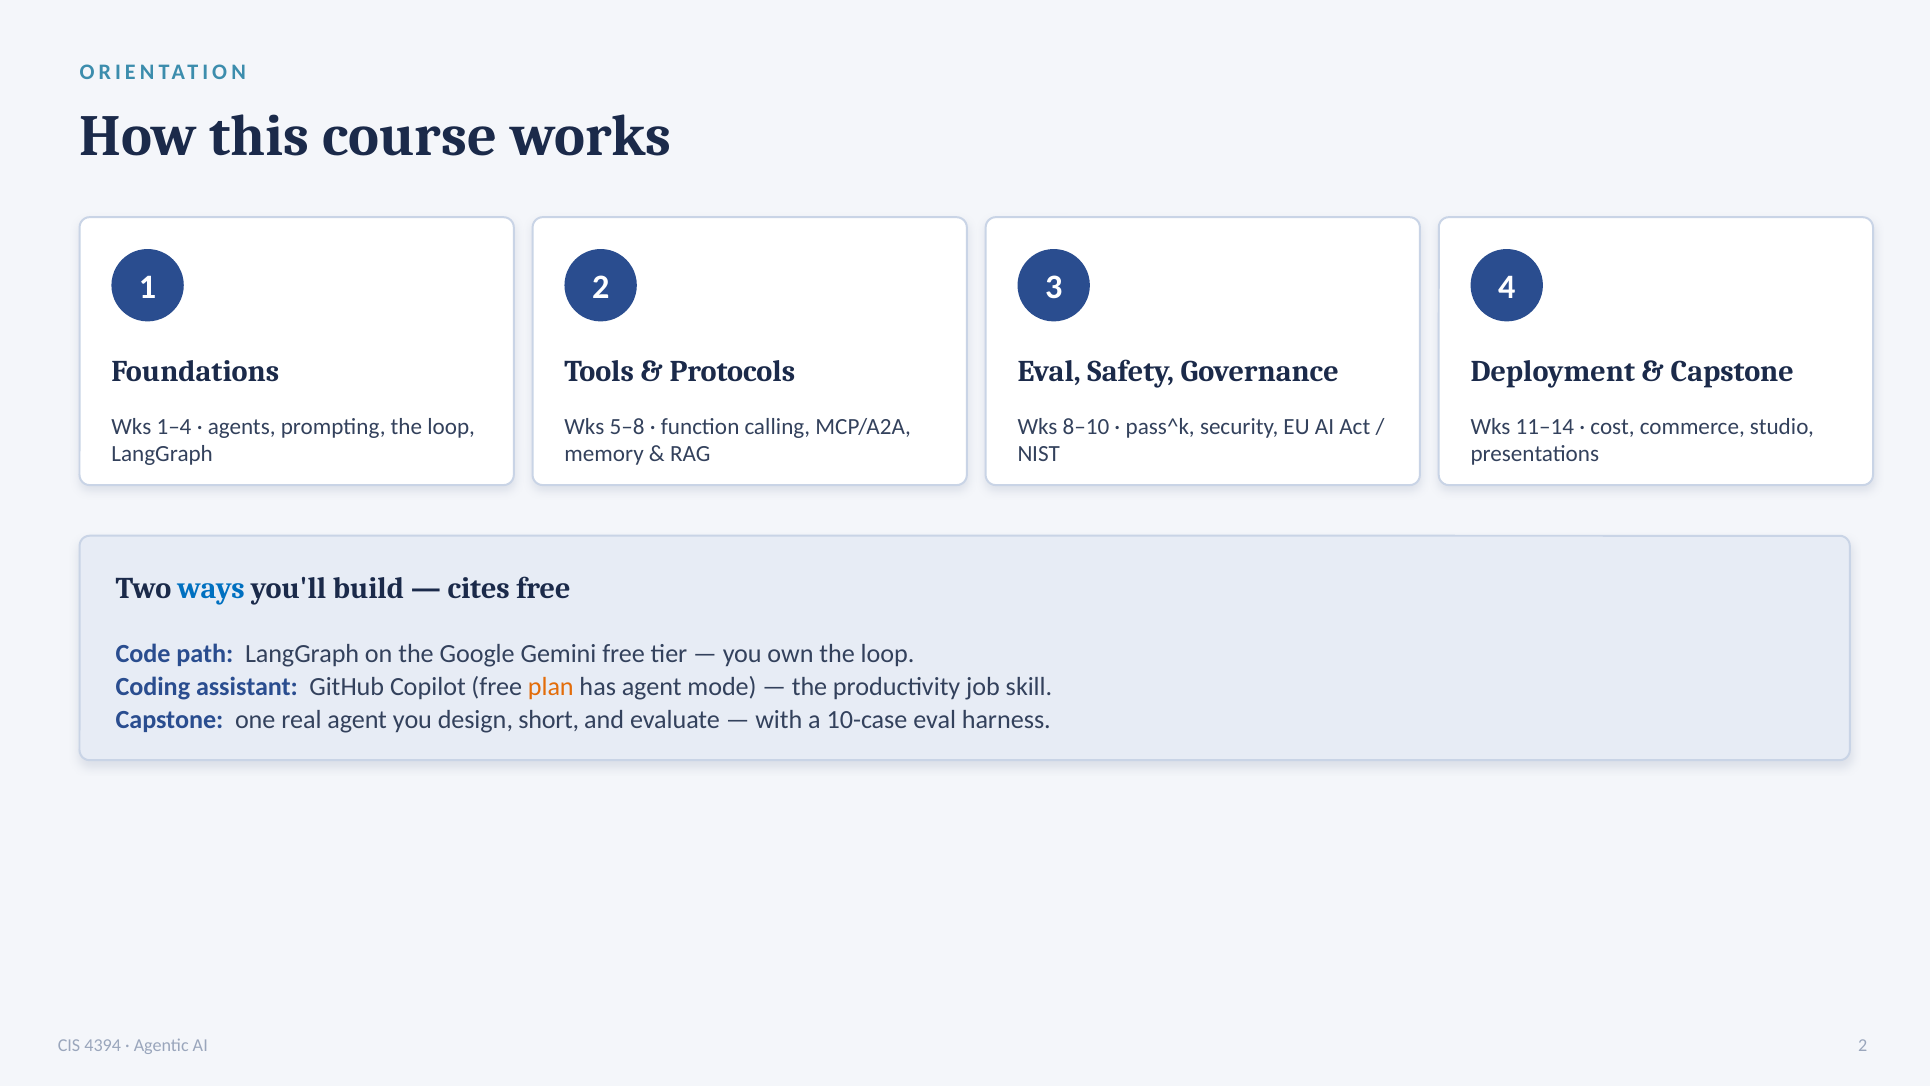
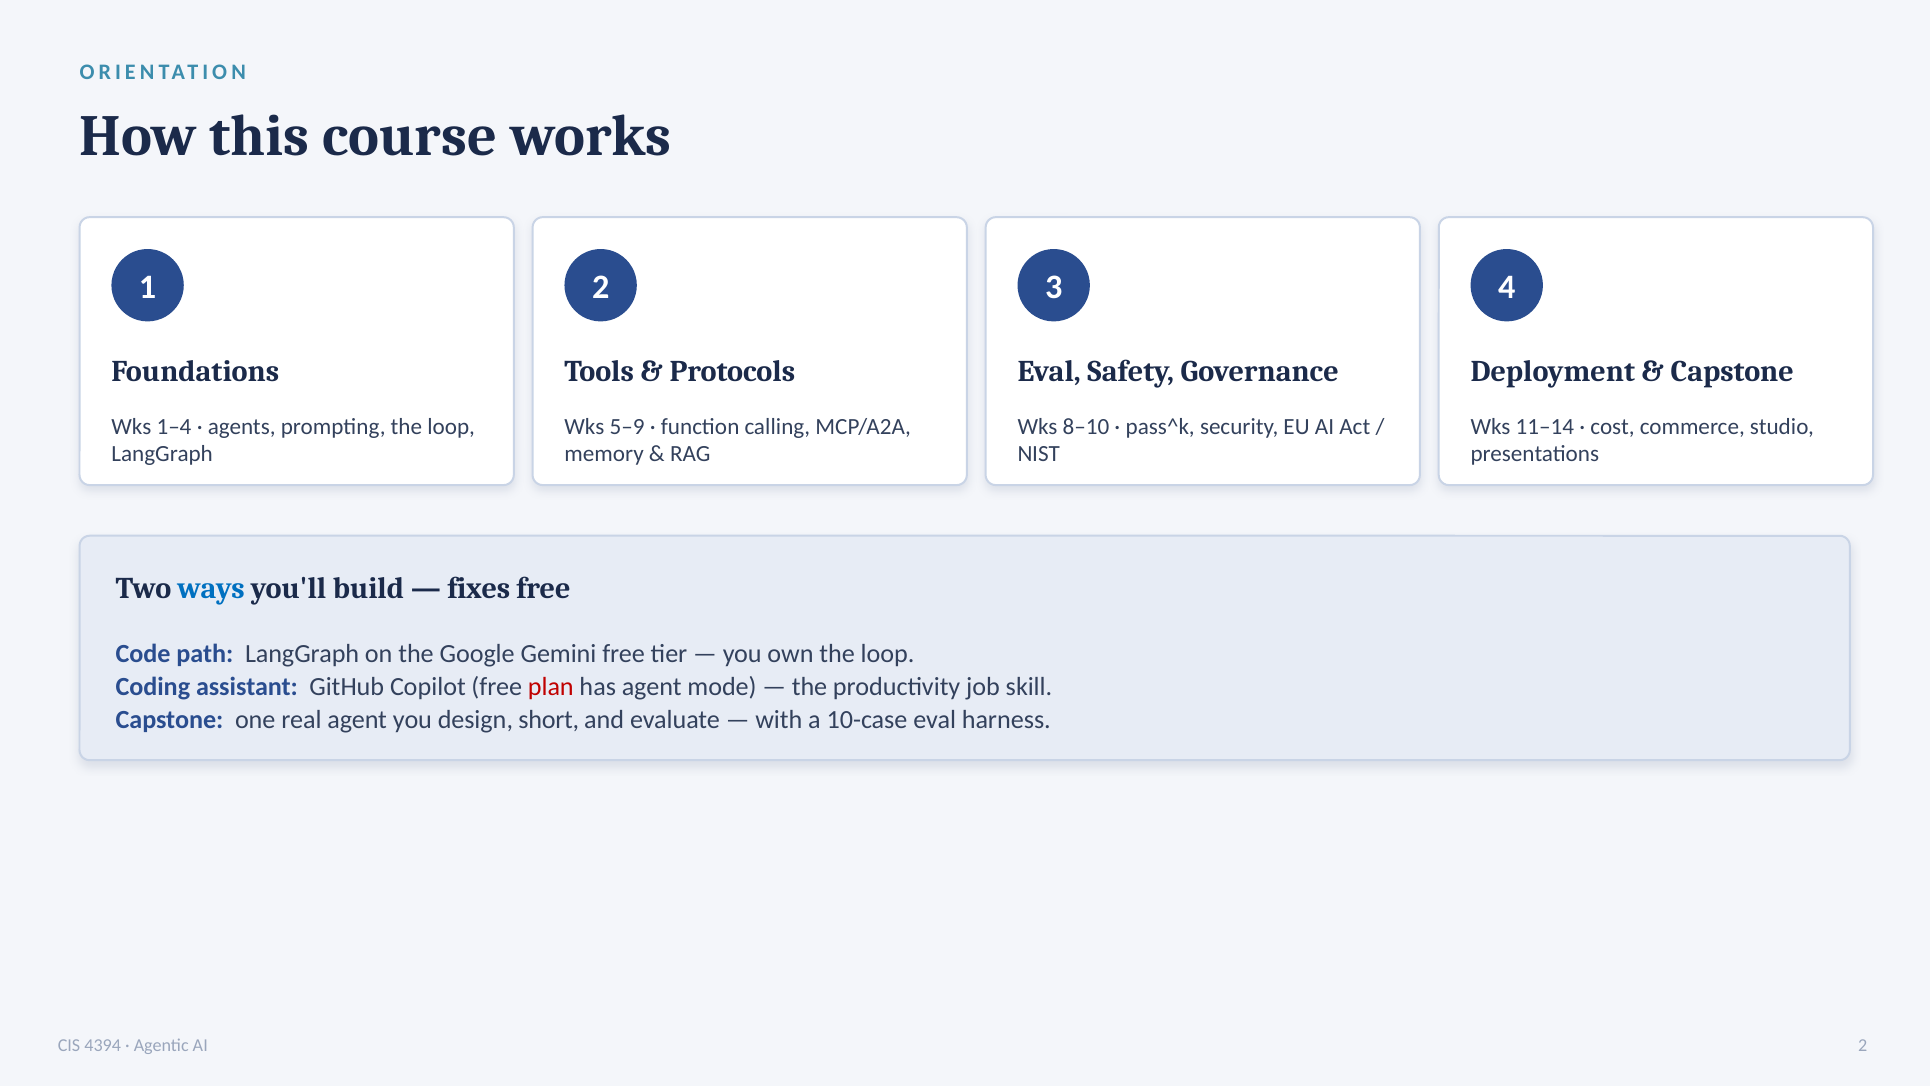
5–8: 5–8 -> 5–9
cites: cites -> fixes
plan colour: orange -> red
